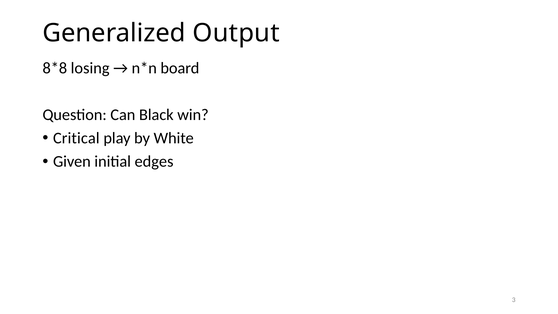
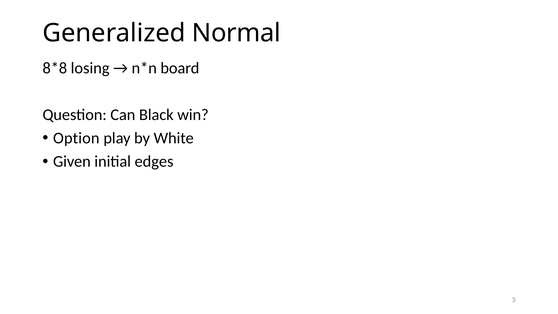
Output: Output -> Normal
Critical: Critical -> Option
